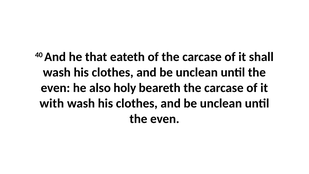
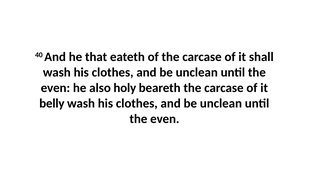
with: with -> belly
